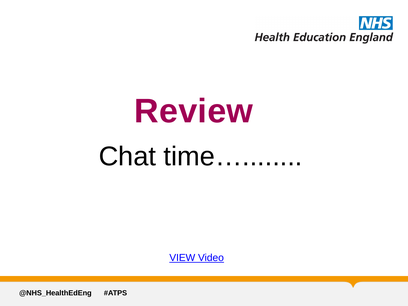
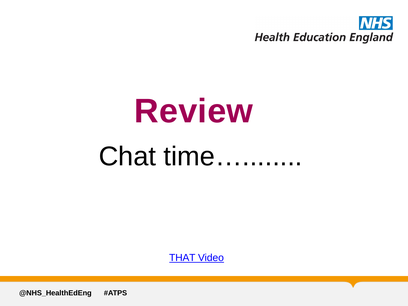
VIEW: VIEW -> THAT
